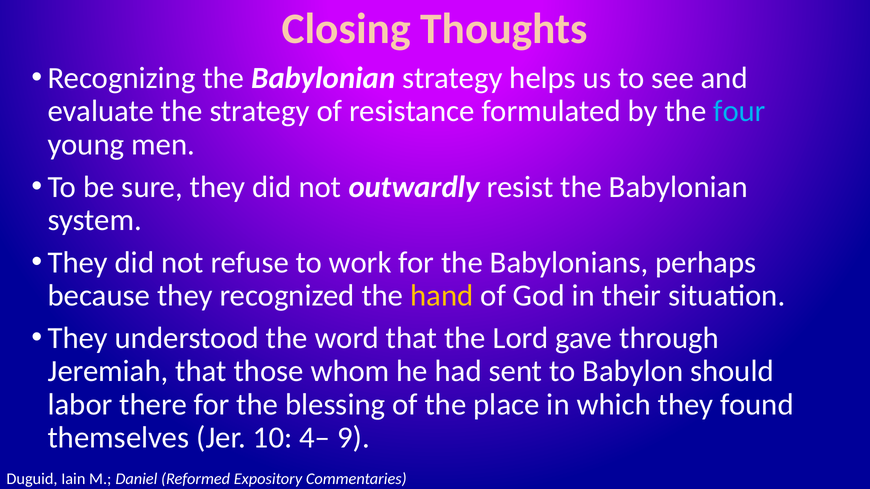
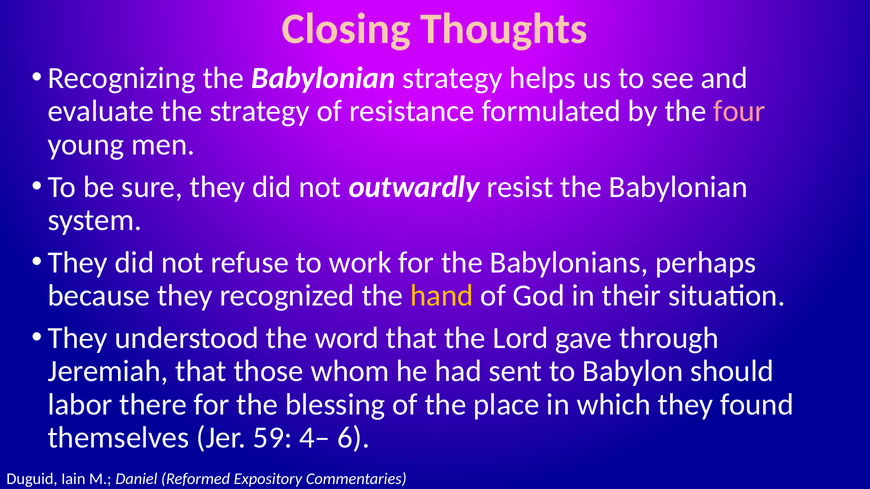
four colour: light blue -> pink
10: 10 -> 59
9: 9 -> 6
